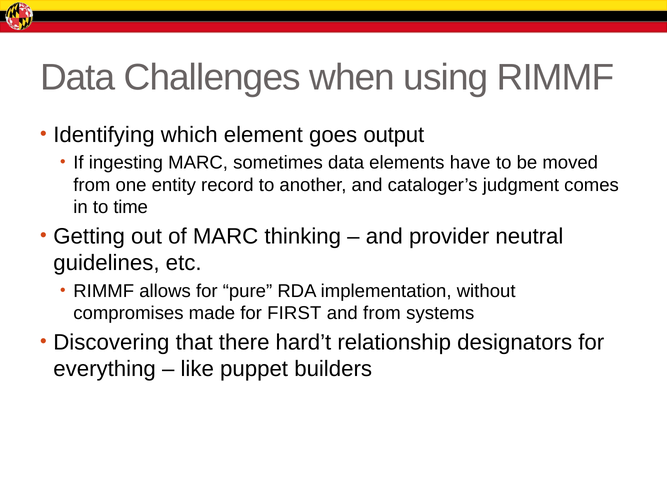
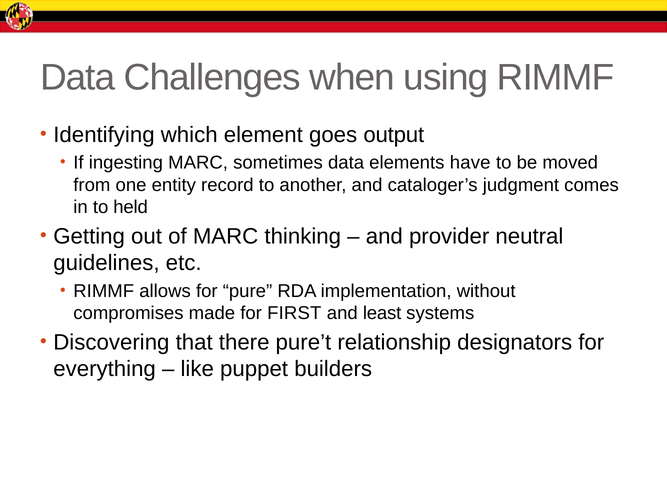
time: time -> held
and from: from -> least
hard’t: hard’t -> pure’t
